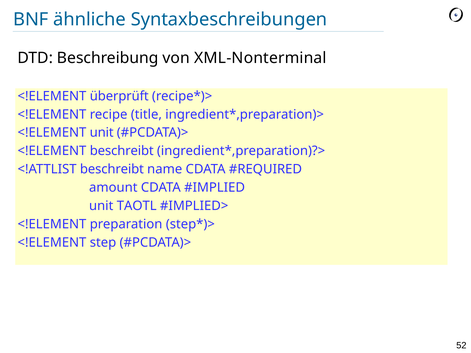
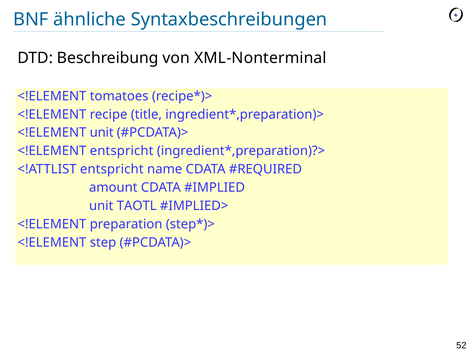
überprüft: überprüft -> tomatoes
<!ELEMENT beschreibt: beschreibt -> entspricht
<!ATTLIST beschreibt: beschreibt -> entspricht
